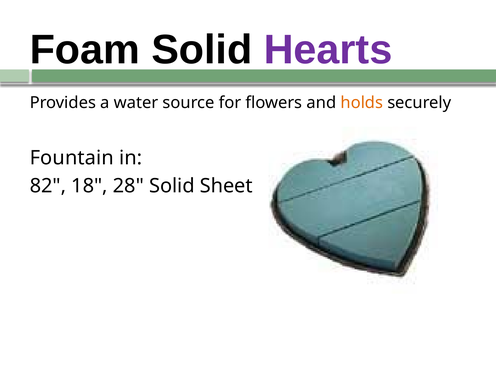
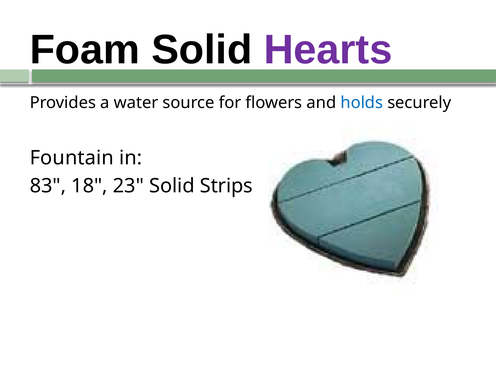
holds colour: orange -> blue
82: 82 -> 83
28: 28 -> 23
Sheet: Sheet -> Strips
